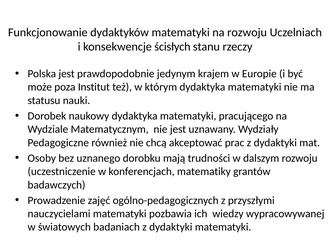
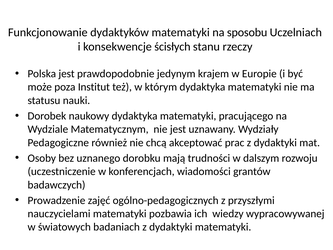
na rozwoju: rozwoju -> sposobu
matematiky: matematiky -> wiadomości
